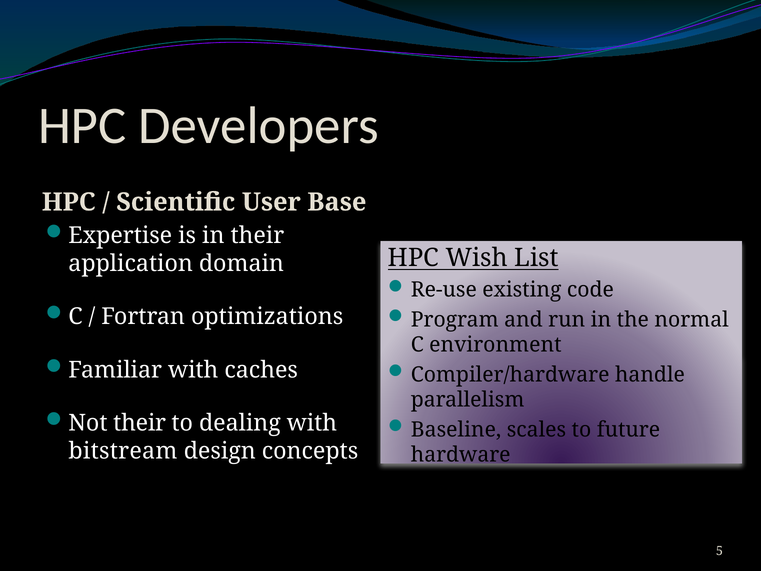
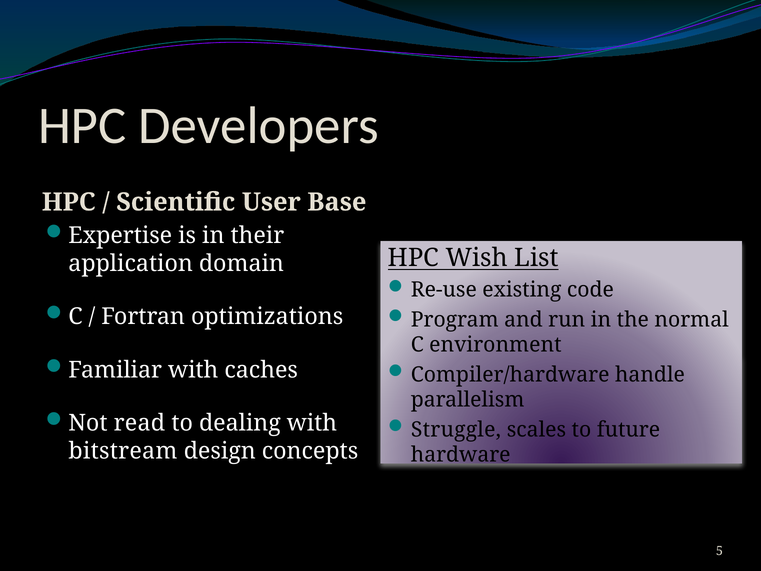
Not their: their -> read
Baseline: Baseline -> Struggle
